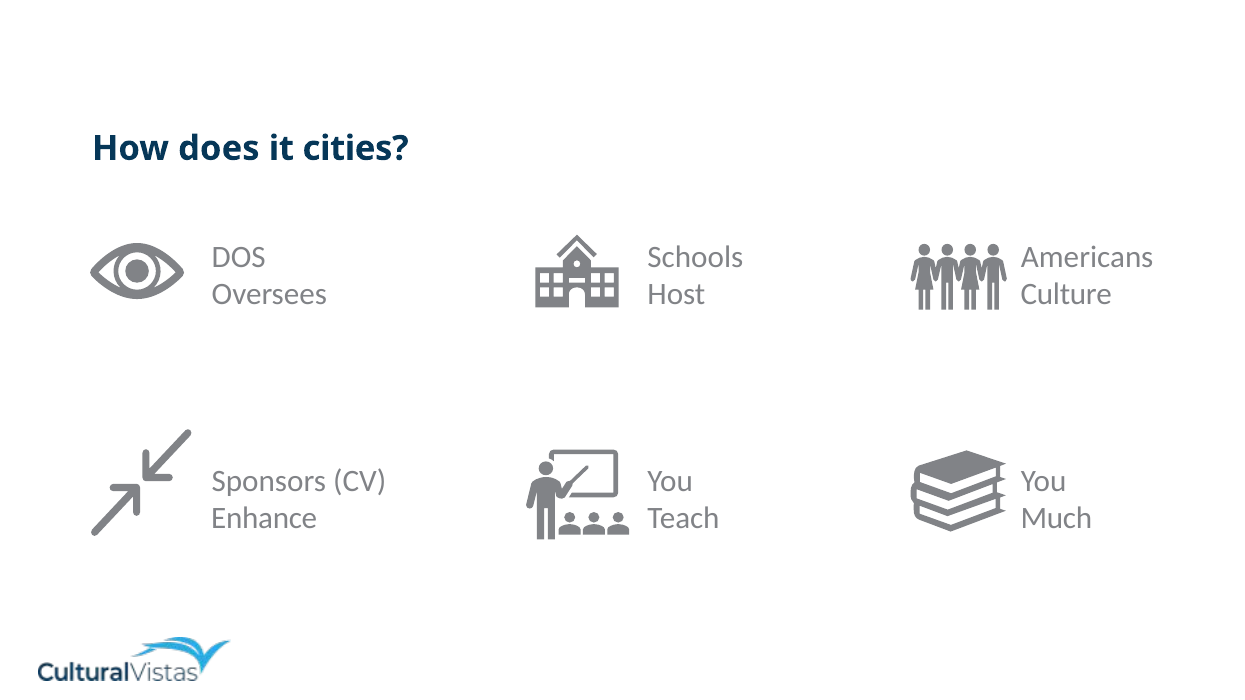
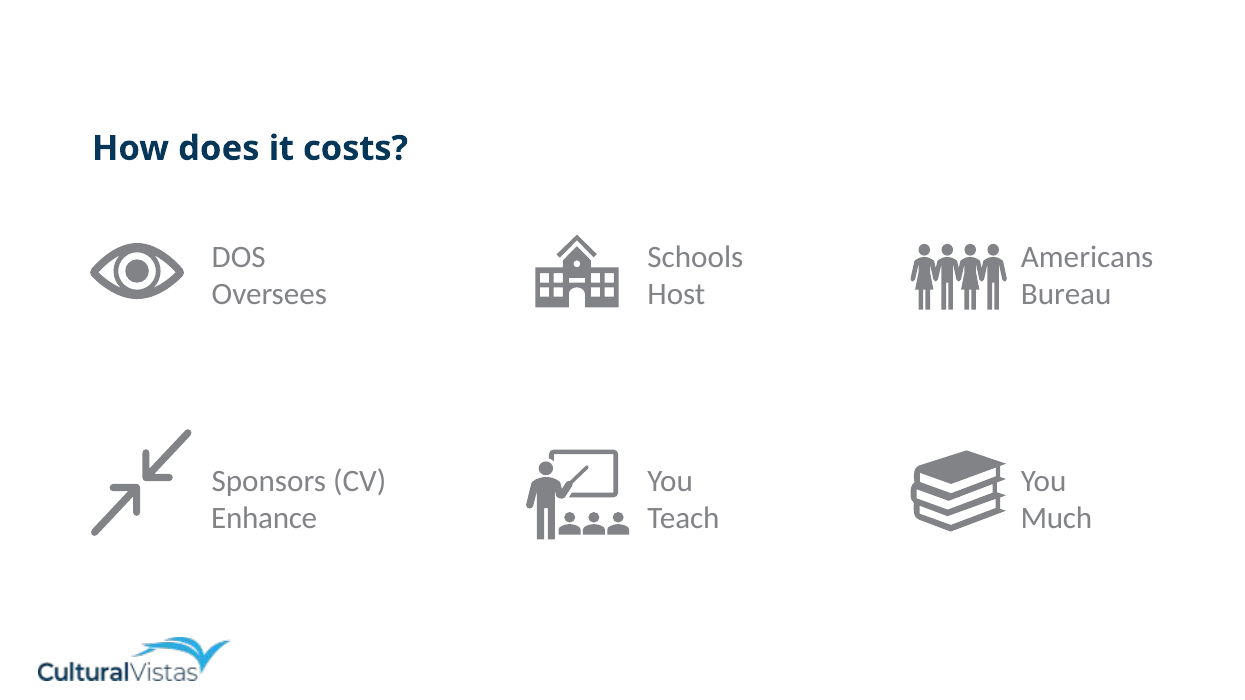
cities: cities -> costs
Culture: Culture -> Bureau
